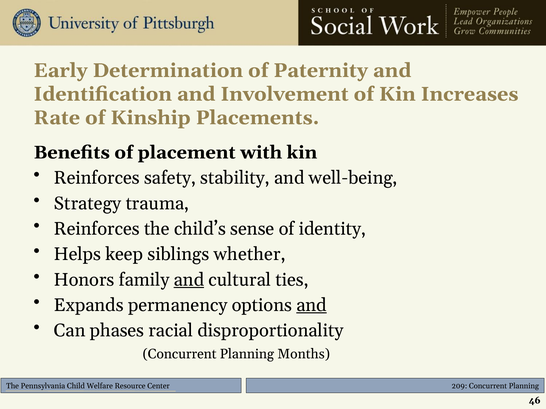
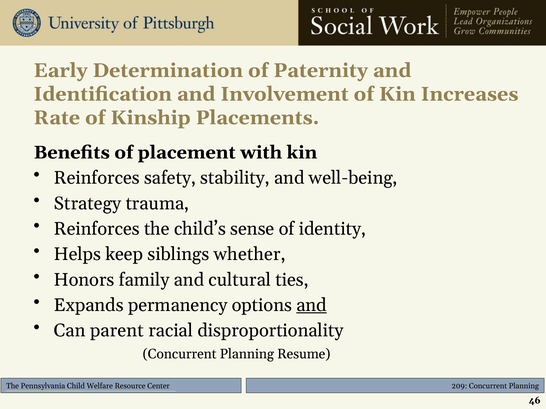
and at (189, 280) underline: present -> none
phases: phases -> parent
Months: Months -> Resume
